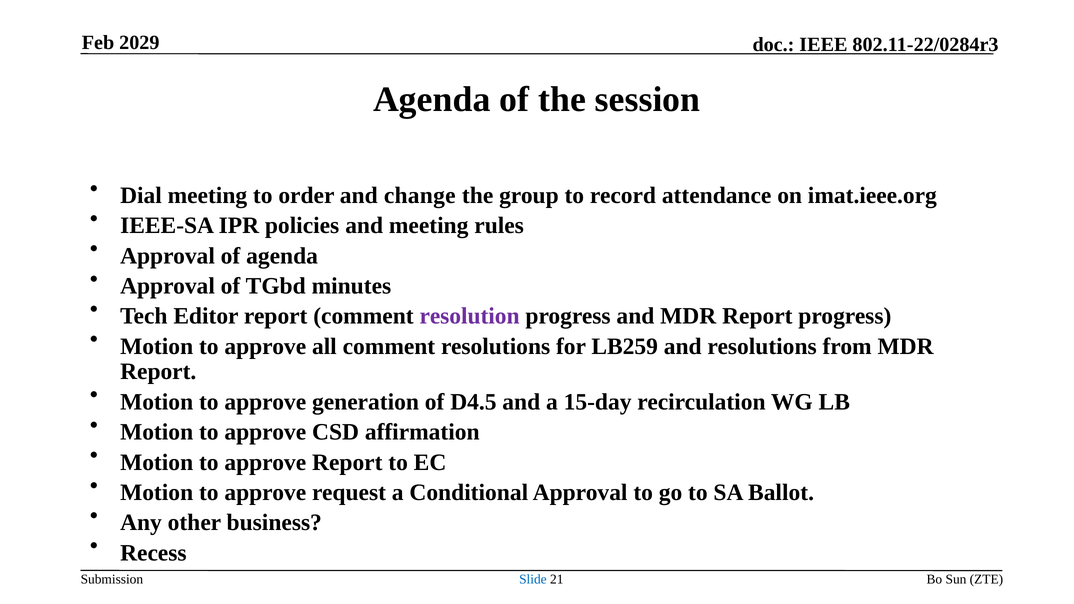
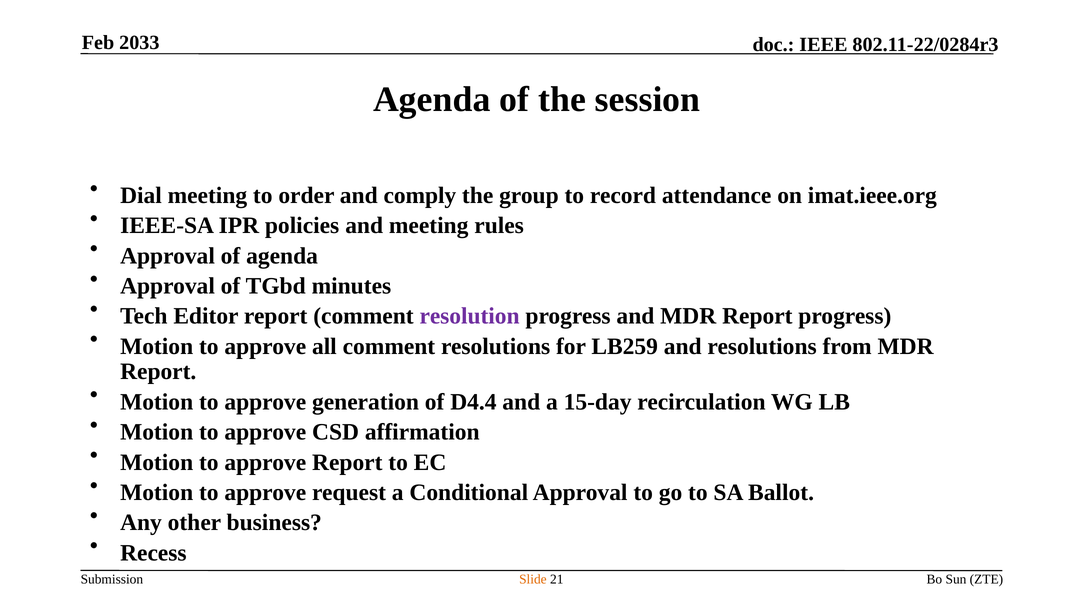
2029: 2029 -> 2033
change: change -> comply
D4.5: D4.5 -> D4.4
Slide colour: blue -> orange
